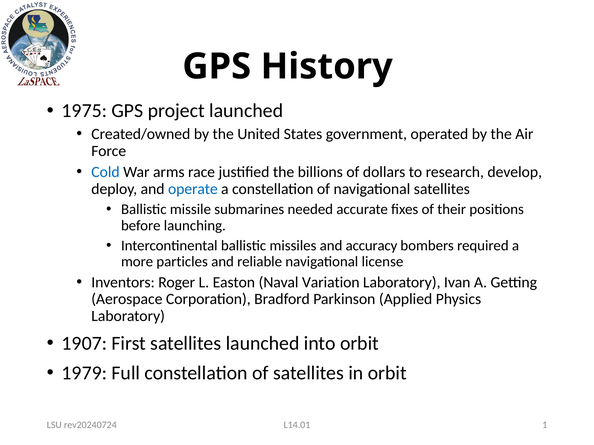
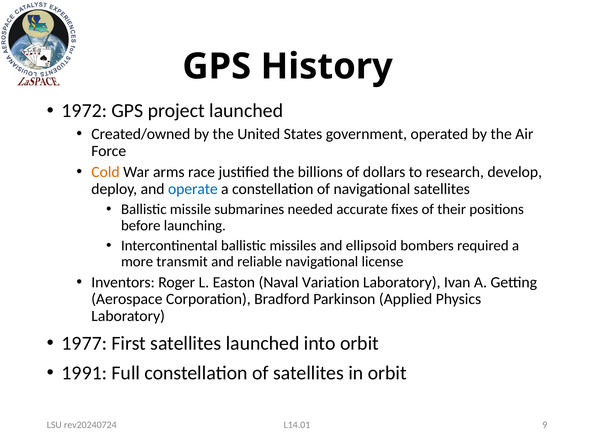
1975: 1975 -> 1972
Cold colour: blue -> orange
accuracy: accuracy -> ellipsoid
particles: particles -> transmit
1907: 1907 -> 1977
1979: 1979 -> 1991
1: 1 -> 9
